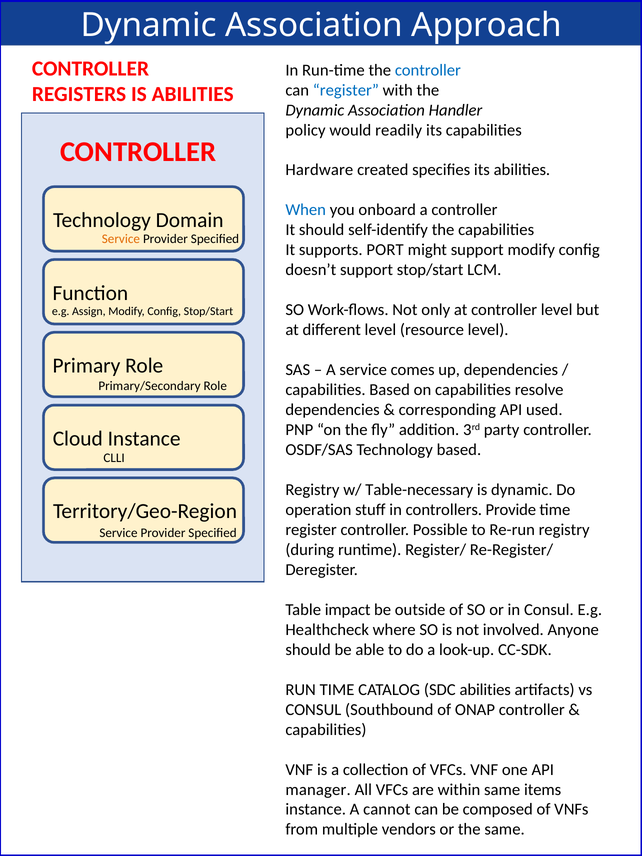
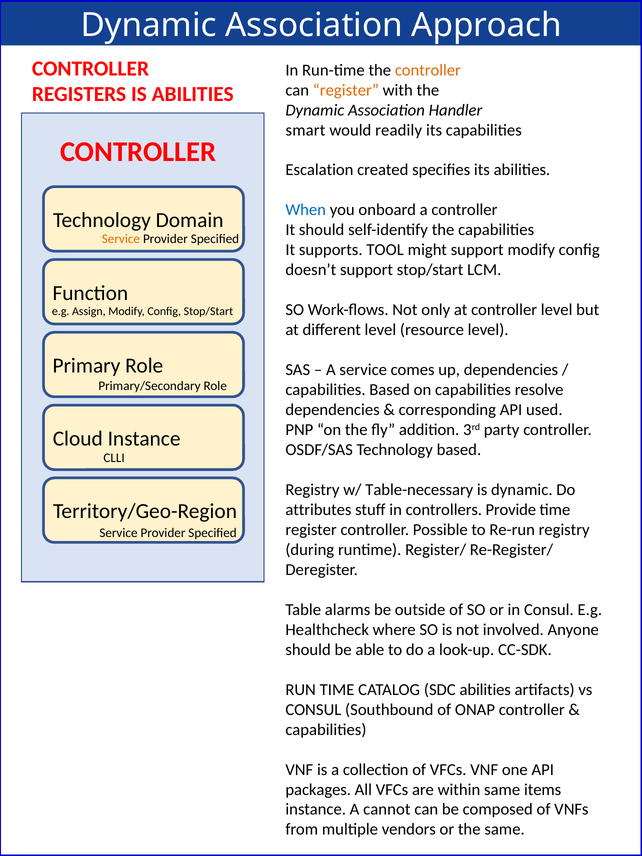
controller at (428, 70) colour: blue -> orange
register at (346, 90) colour: blue -> orange
policy: policy -> smart
Hardware: Hardware -> Escalation
PORT: PORT -> TOOL
operation: operation -> attributes
impact: impact -> alarms
manager: manager -> packages
